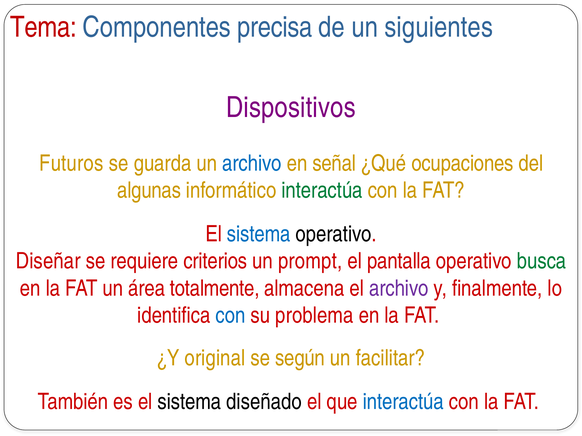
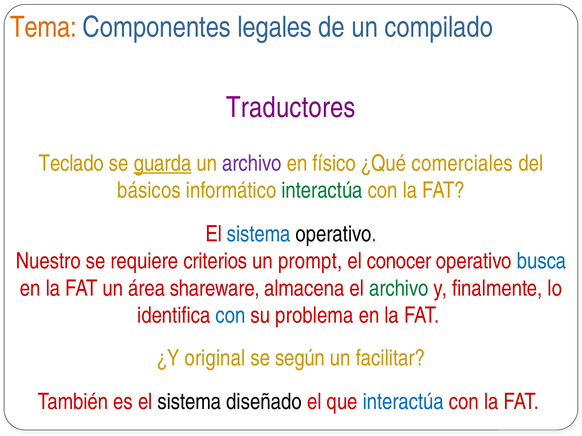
Tema colour: red -> orange
precisa: precisa -> legales
siguientes: siguientes -> compilado
Dispositivos: Dispositivos -> Traductores
Futuros: Futuros -> Teclado
guarda underline: none -> present
archivo at (252, 164) colour: blue -> purple
señal: señal -> físico
ocupaciones: ocupaciones -> comerciales
algunas: algunas -> básicos
Diseñar: Diseñar -> Nuestro
pantalla: pantalla -> conocer
busca colour: green -> blue
totalmente: totalmente -> shareware
archivo at (399, 289) colour: purple -> green
